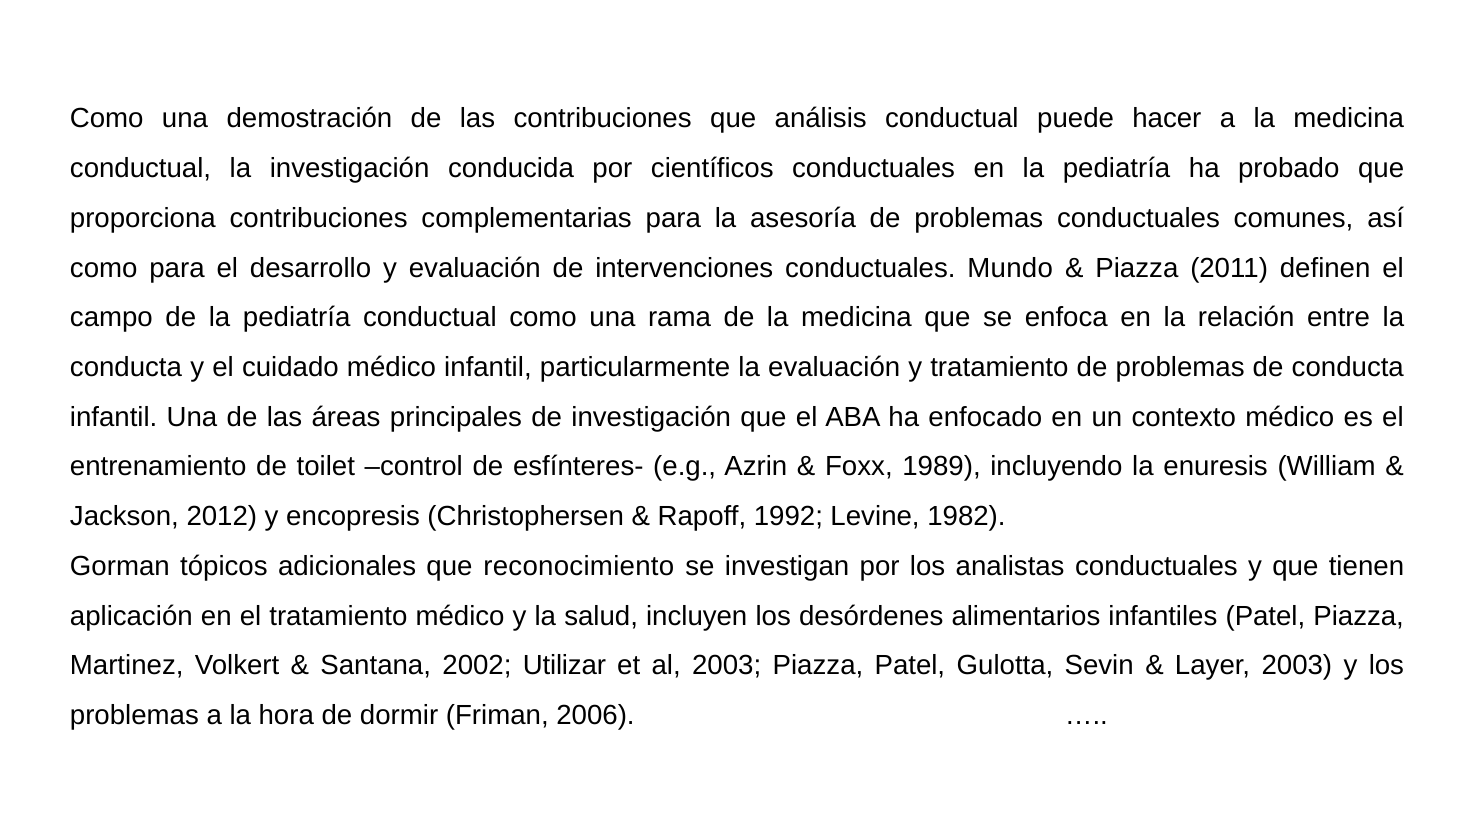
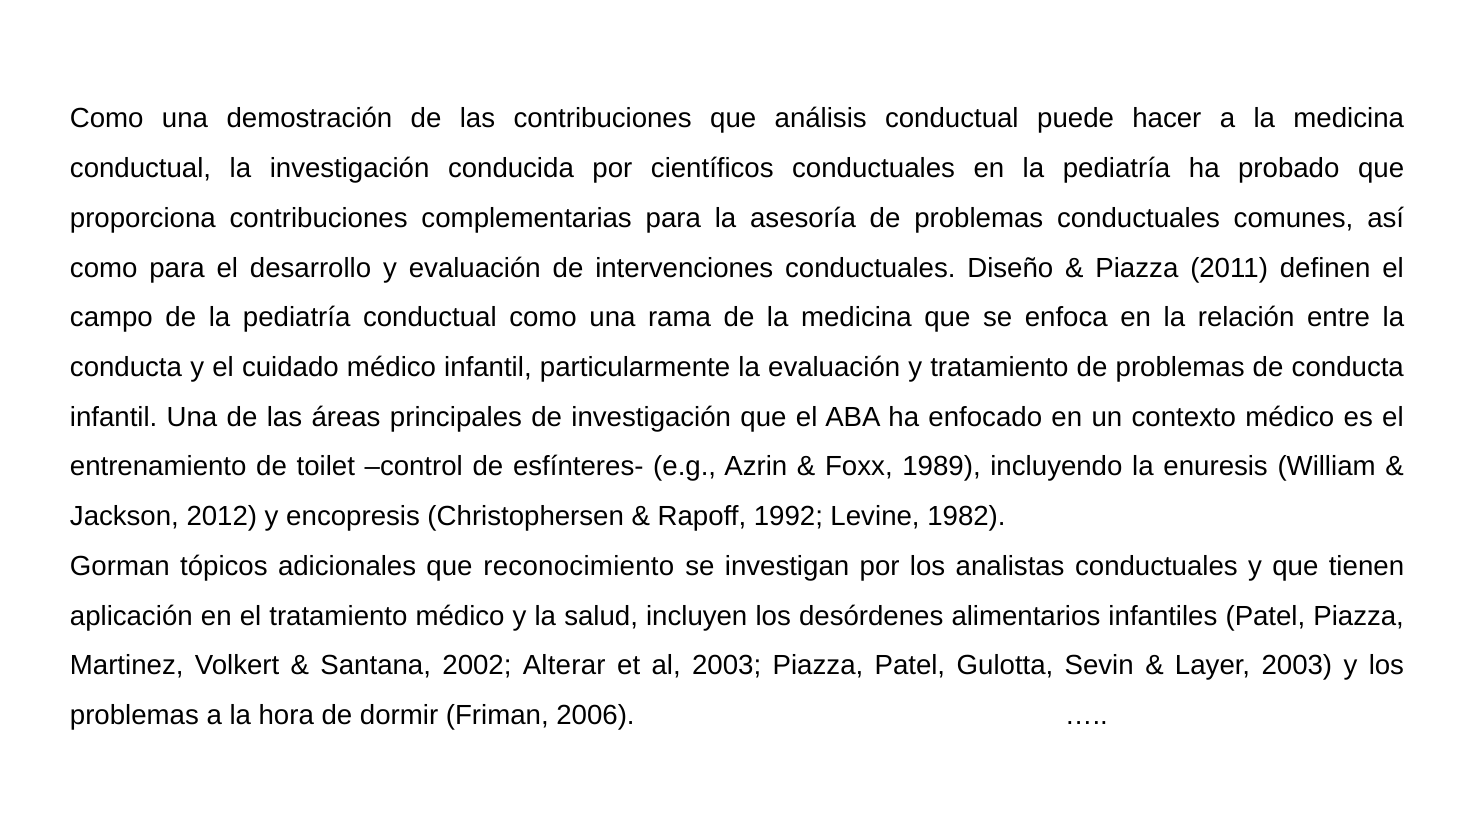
Mundo: Mundo -> Diseño
Utilizar: Utilizar -> Alterar
